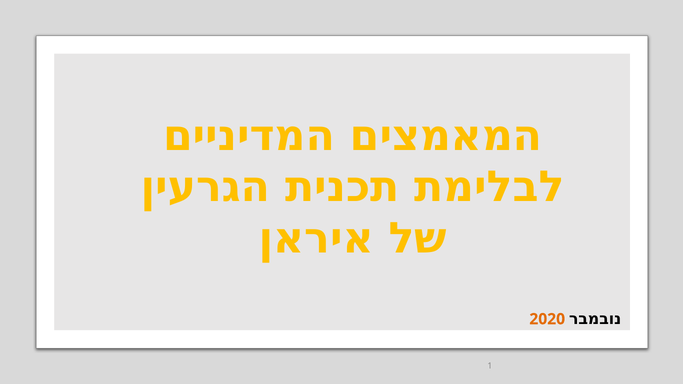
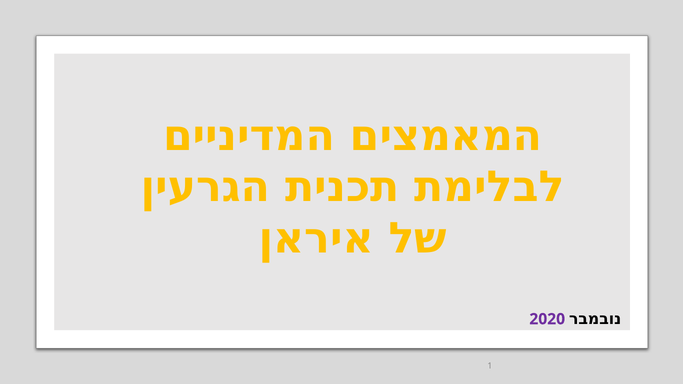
2020 colour: orange -> purple
